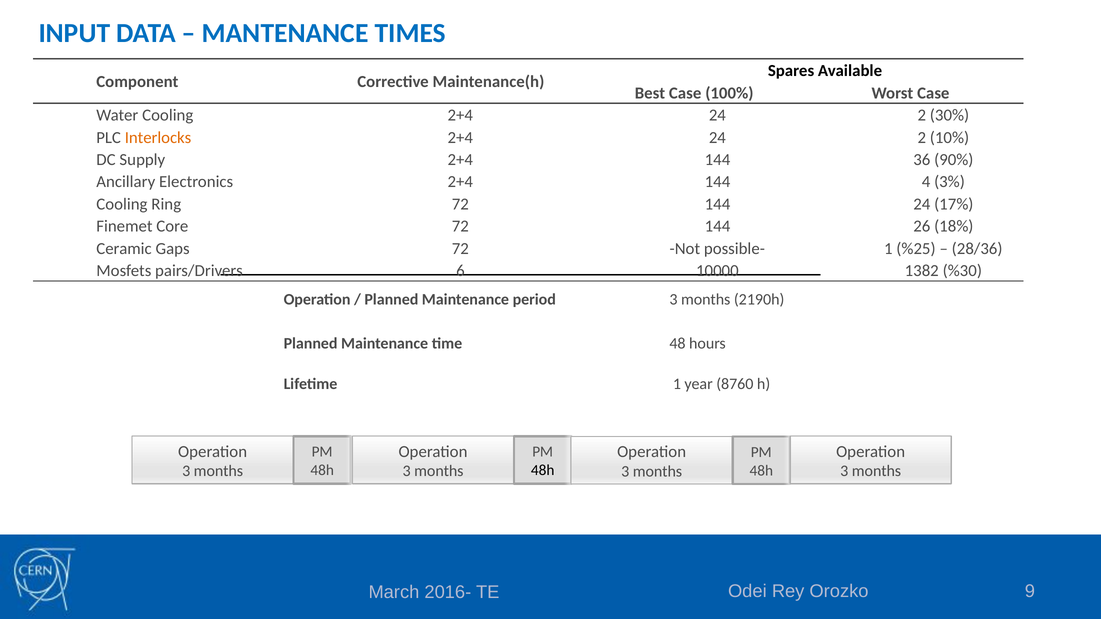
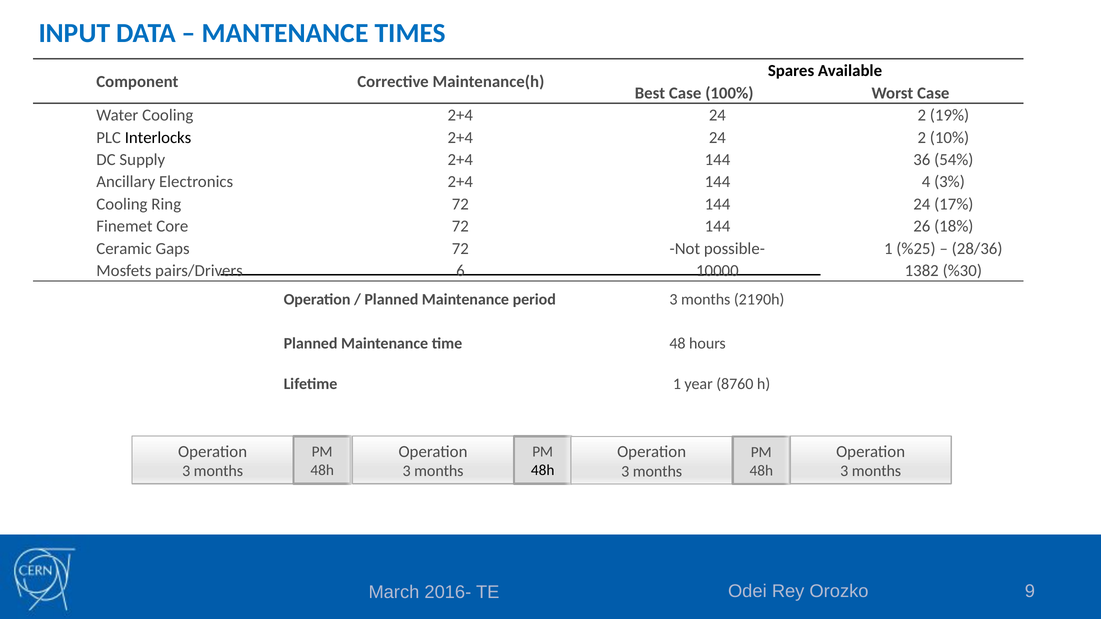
30%: 30% -> 19%
Interlocks colour: orange -> black
90%: 90% -> 54%
